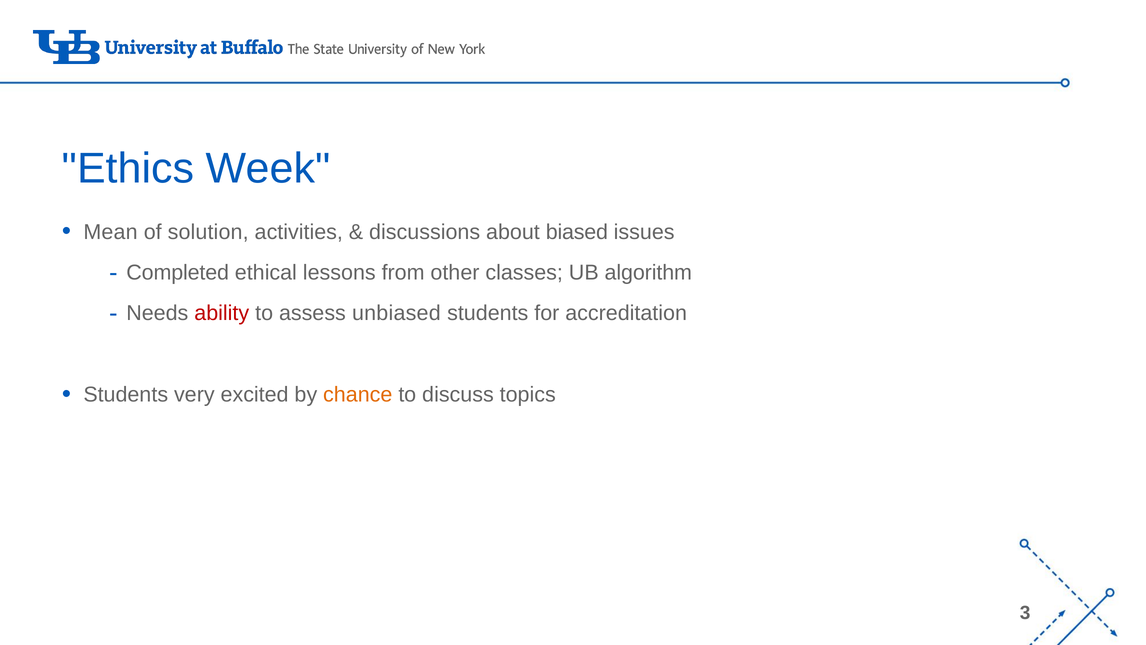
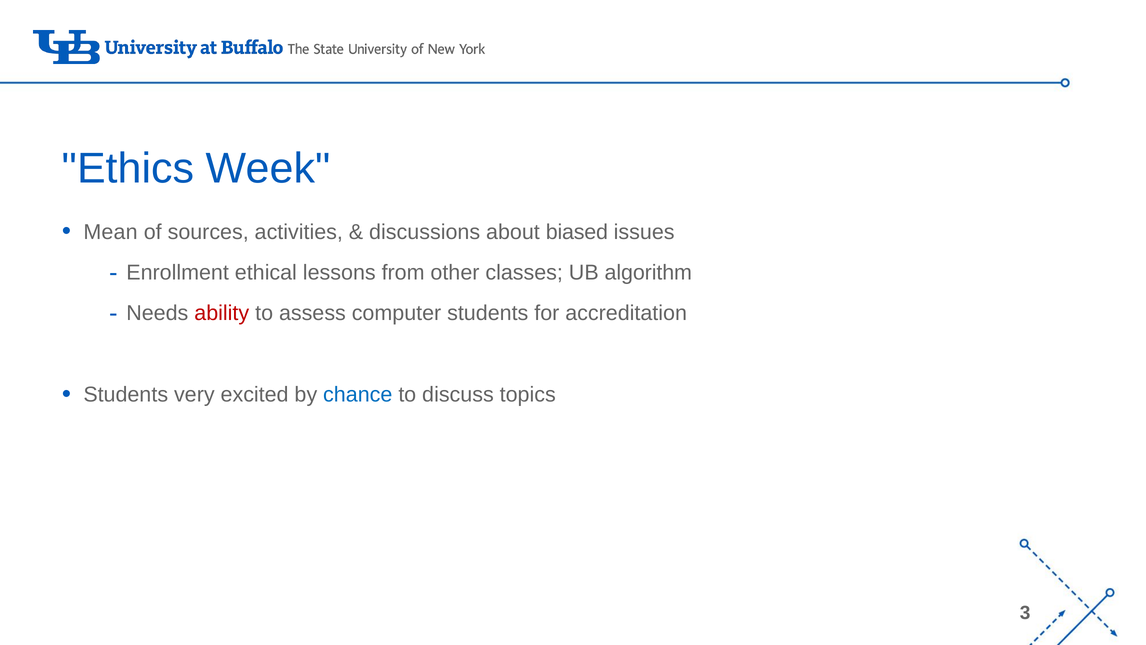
solution: solution -> sources
Completed: Completed -> Enrollment
unbiased: unbiased -> computer
chance colour: orange -> blue
